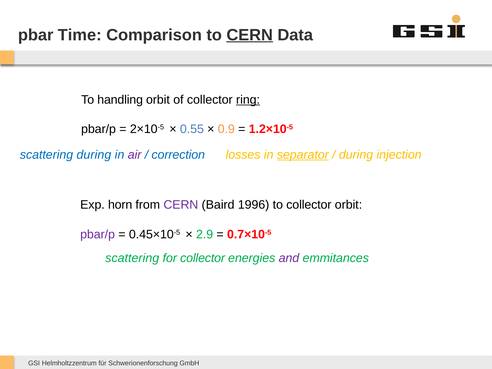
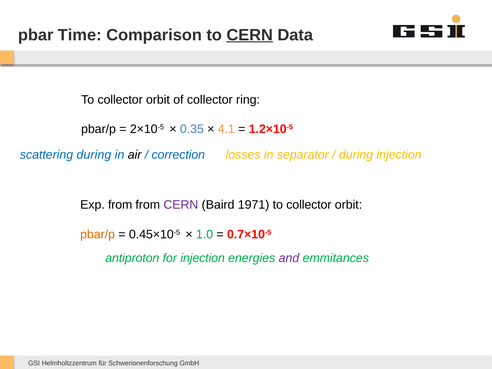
handling at (120, 100): handling -> collector
ring underline: present -> none
0.55: 0.55 -> 0.35
0.9: 0.9 -> 4.1
air colour: purple -> black
separator underline: present -> none
Exp horn: horn -> from
1996: 1996 -> 1971
pbar/p at (98, 234) colour: purple -> orange
2.9: 2.9 -> 1.0
scattering at (132, 258): scattering -> antiproton
for collector: collector -> injection
